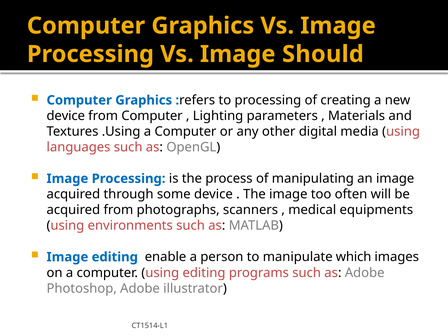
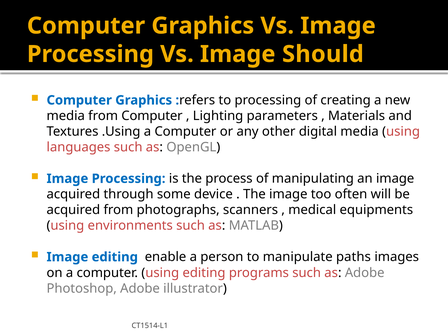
device at (66, 116): device -> media
which: which -> paths
